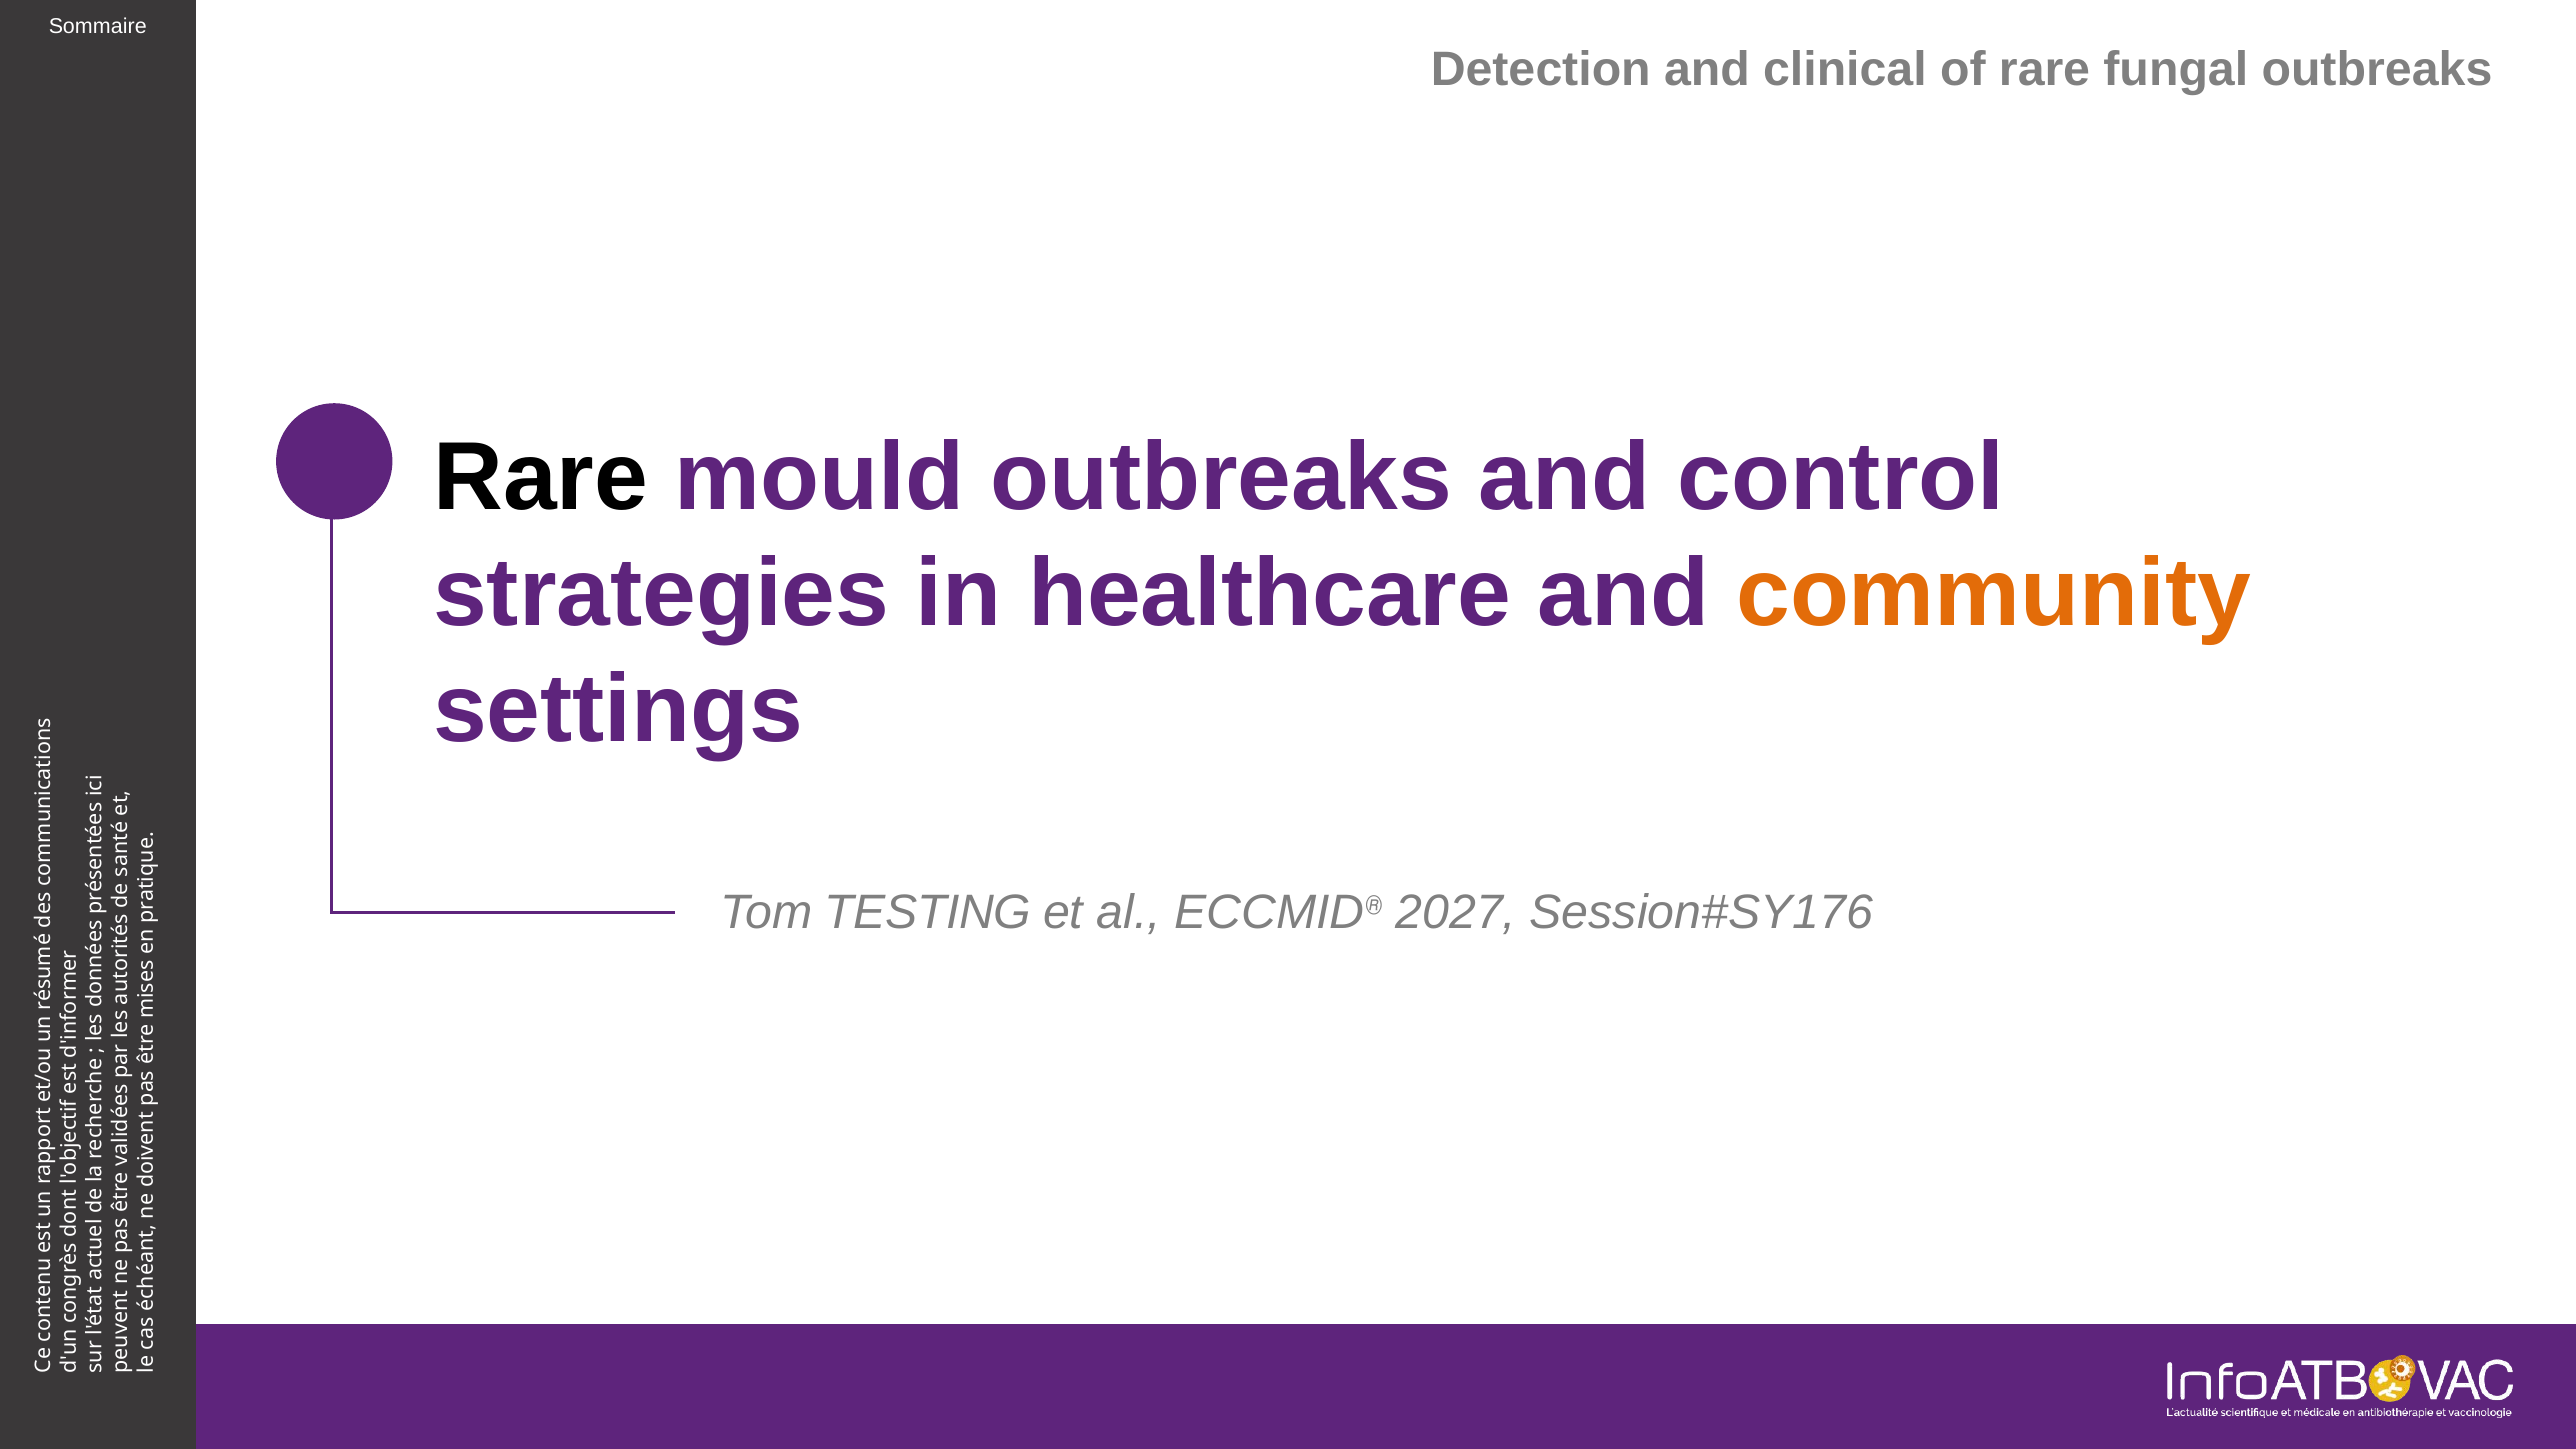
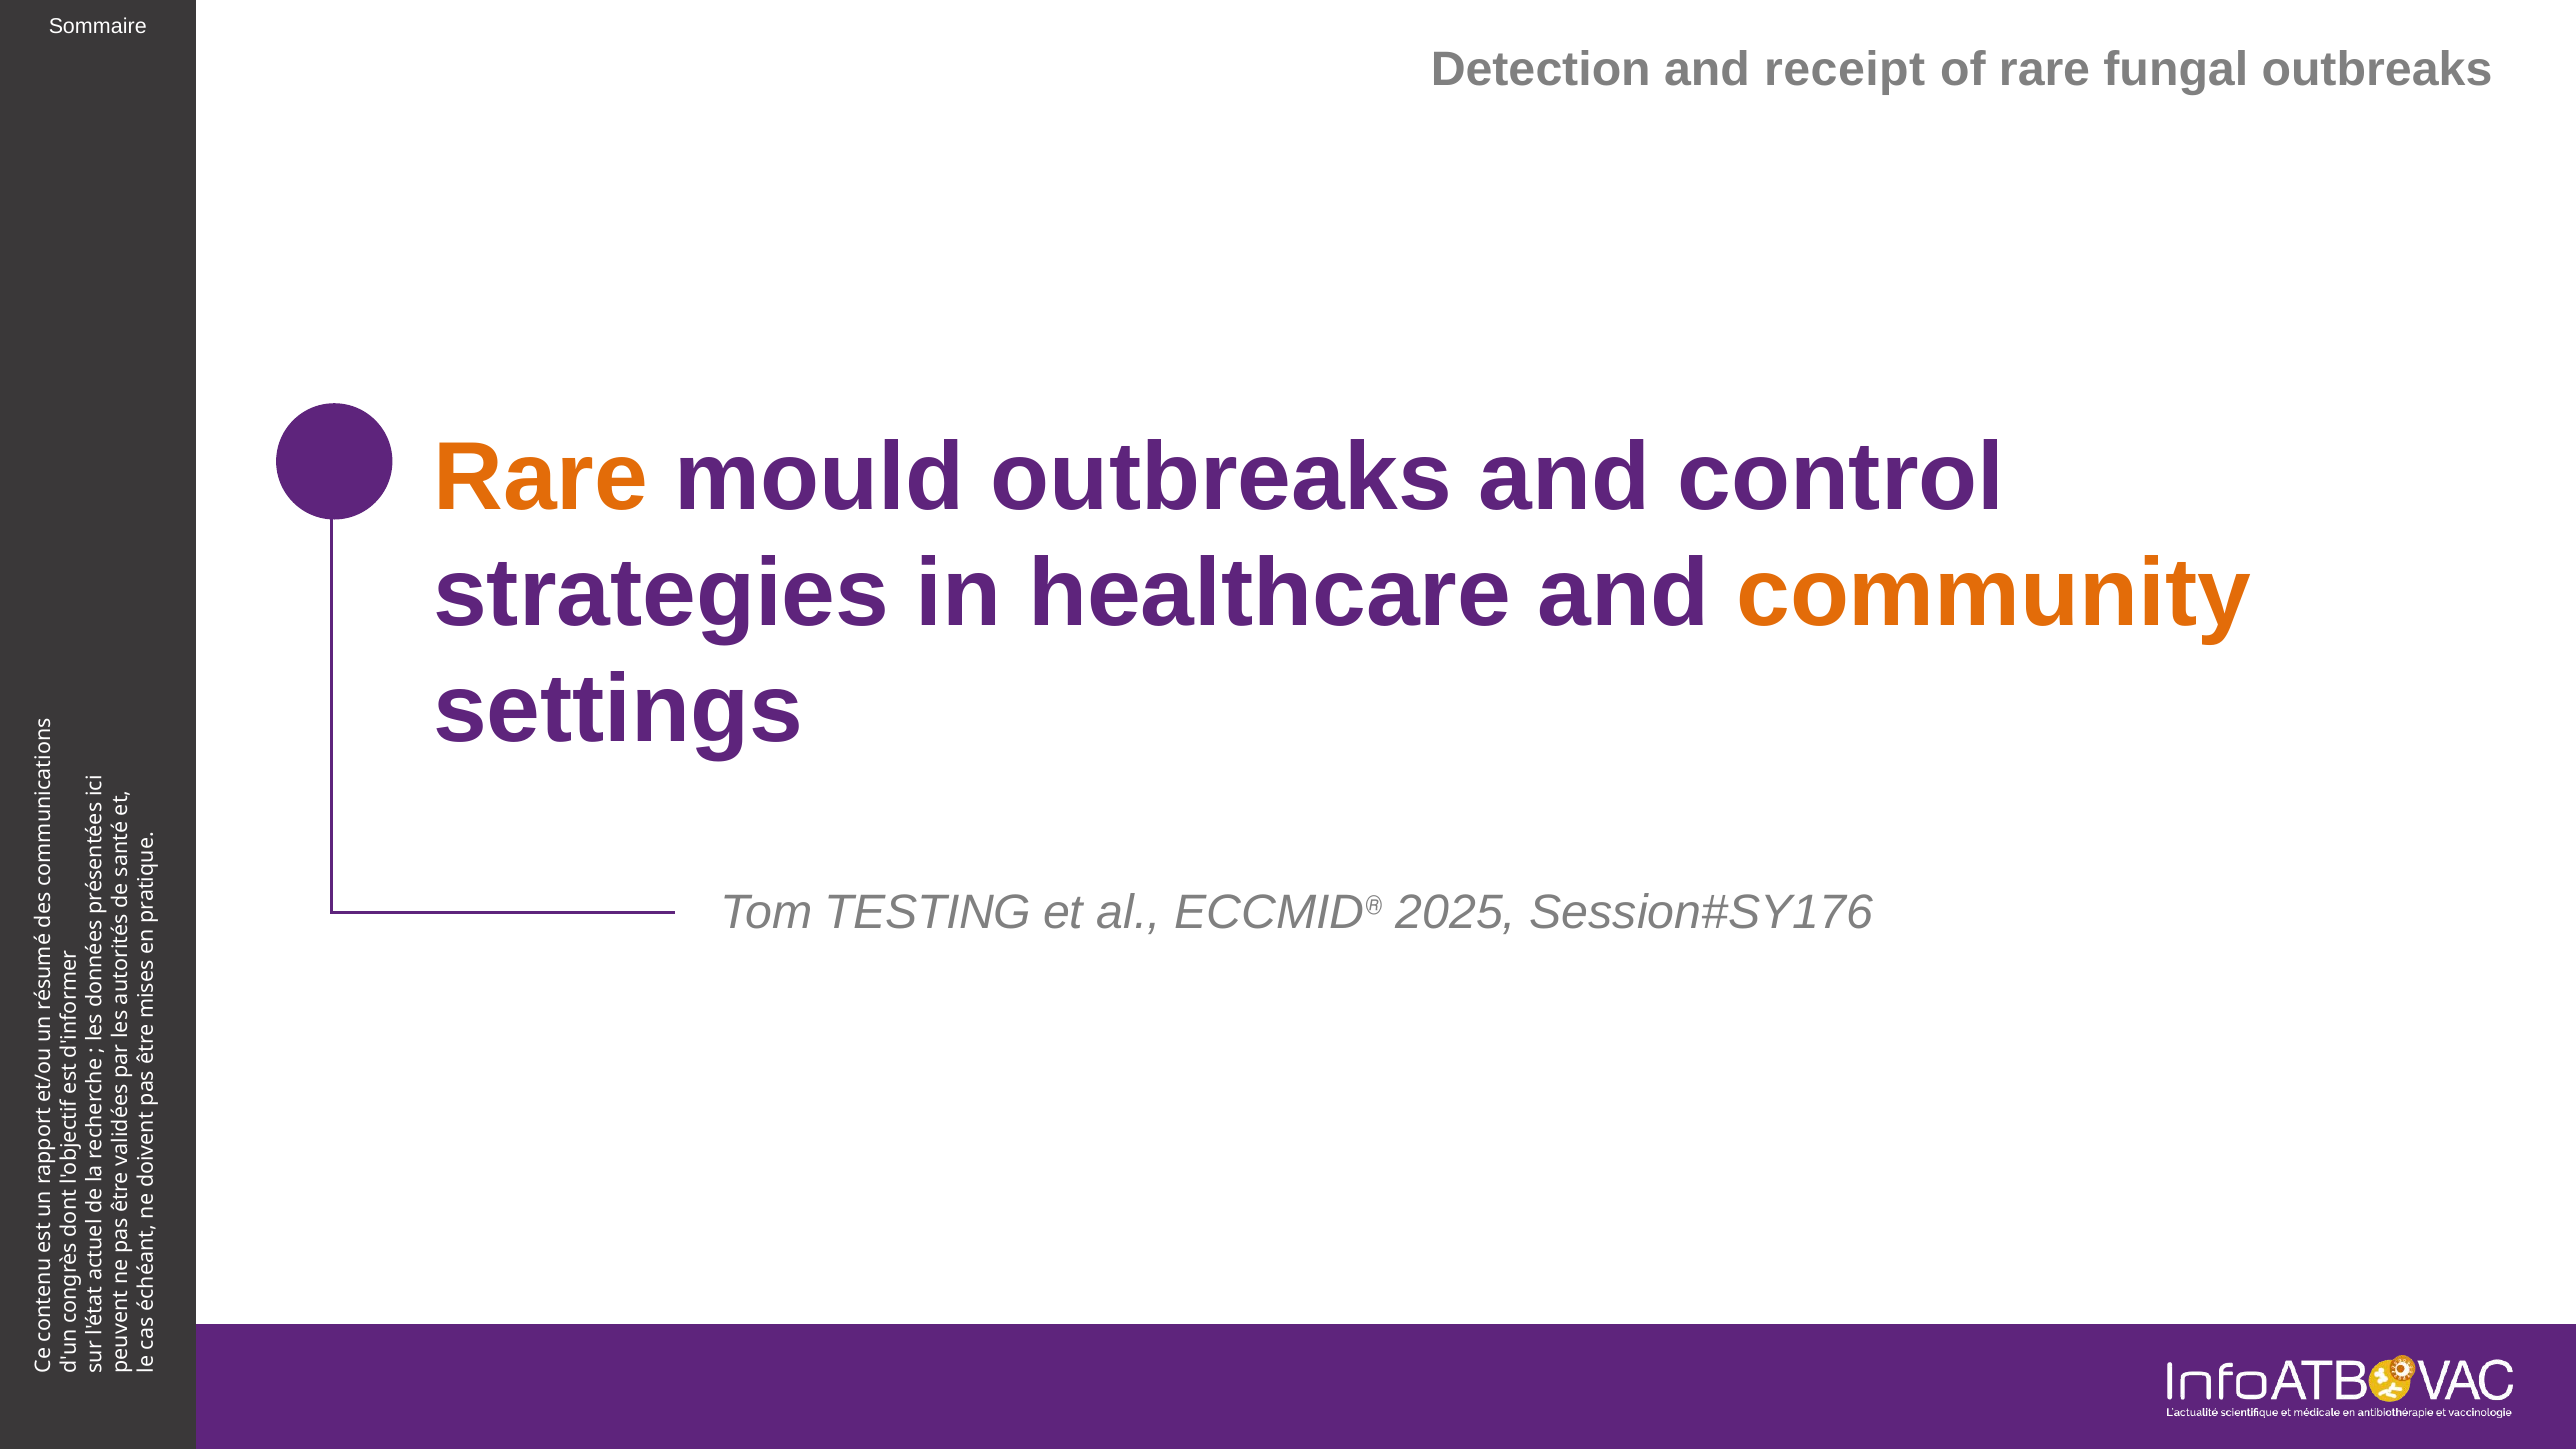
clinical: clinical -> receipt
Rare at (541, 478) colour: black -> orange
2027: 2027 -> 2025
